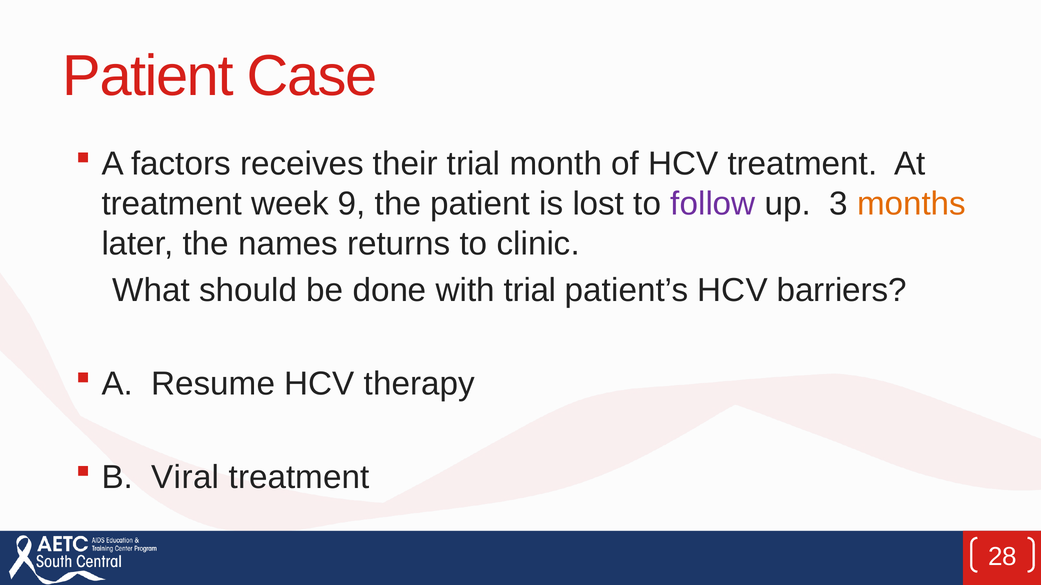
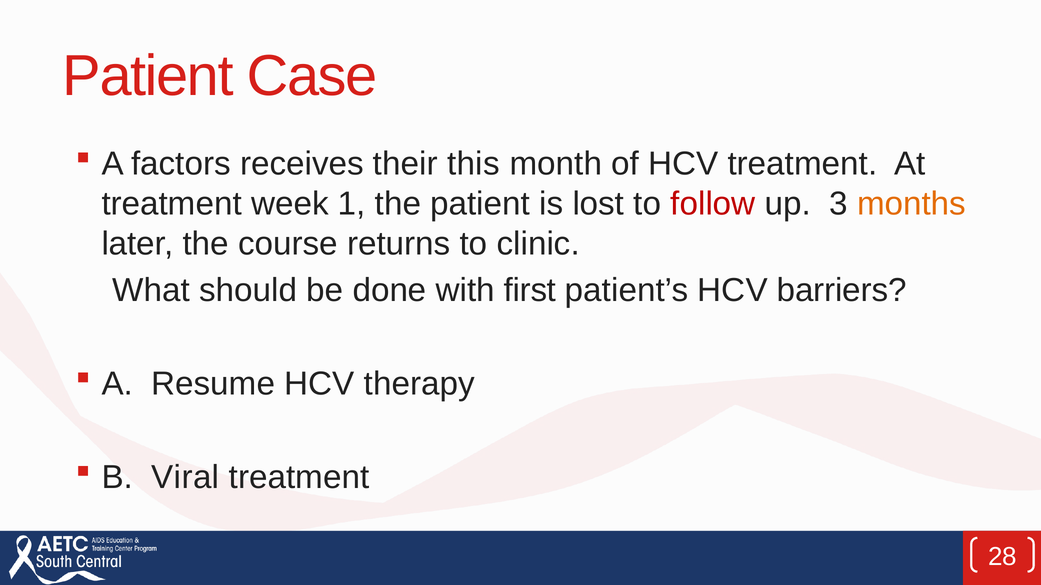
their trial: trial -> this
9: 9 -> 1
follow colour: purple -> red
names: names -> course
with trial: trial -> first
